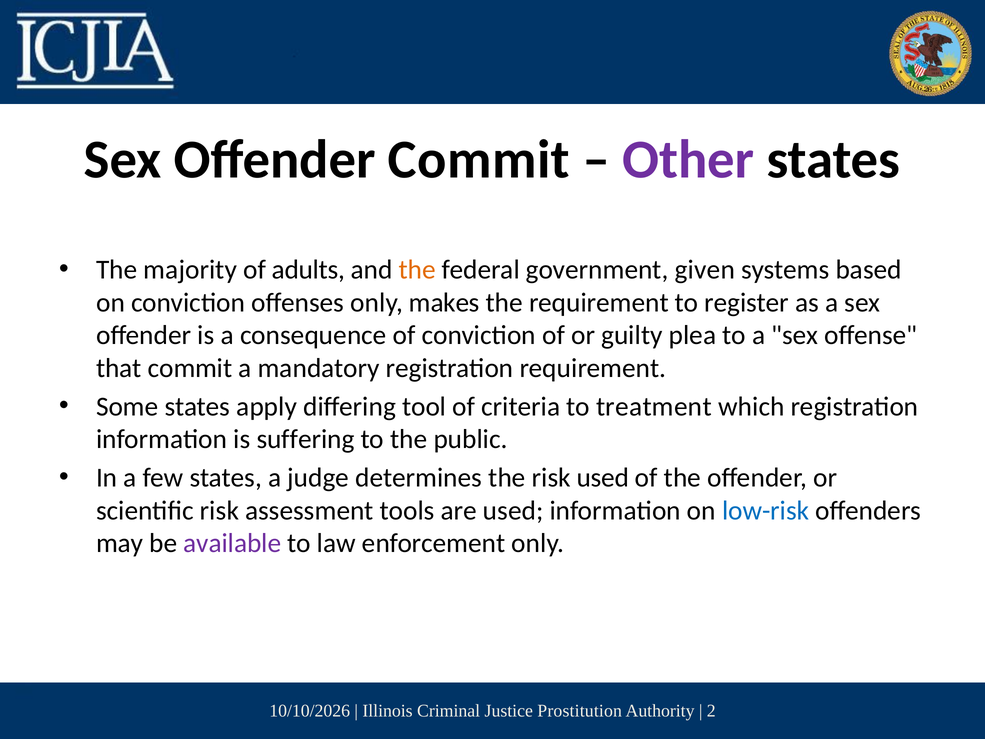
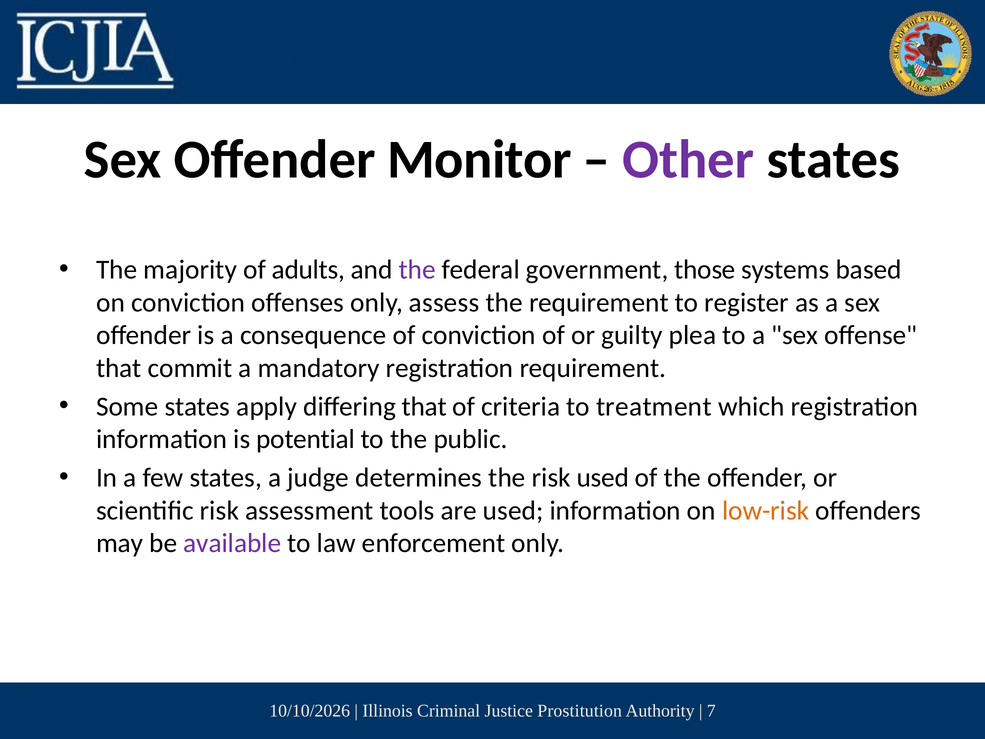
Offender Commit: Commit -> Monitor
the at (417, 270) colour: orange -> purple
given: given -> those
makes: makes -> assess
differing tool: tool -> that
suffering: suffering -> potential
low-risk colour: blue -> orange
2: 2 -> 7
